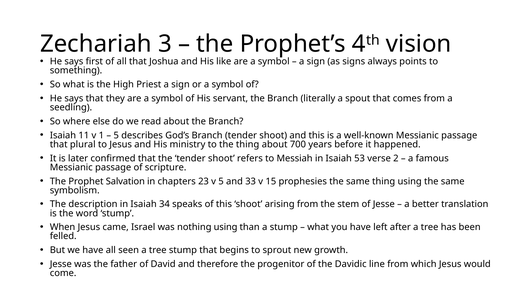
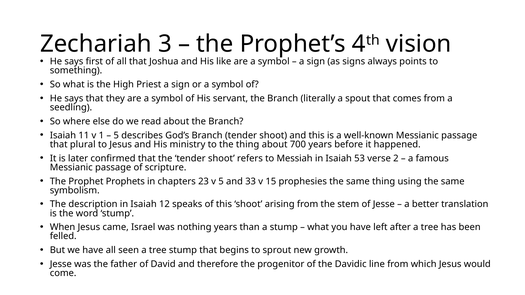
Salvation: Salvation -> Prophets
34: 34 -> 12
nothing using: using -> years
